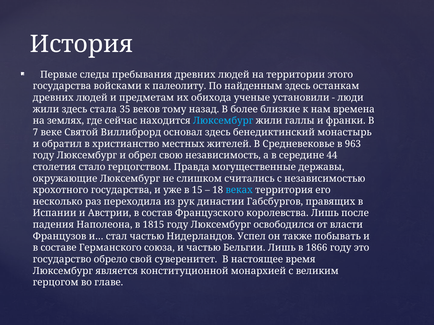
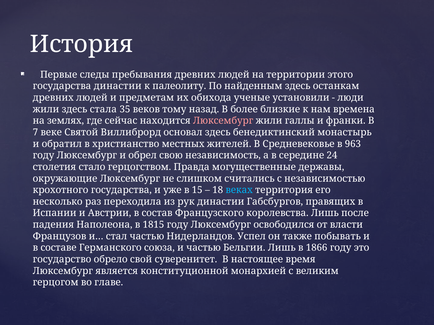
государства войсками: войсками -> династии
Люксембург at (223, 121) colour: light blue -> pink
44: 44 -> 24
